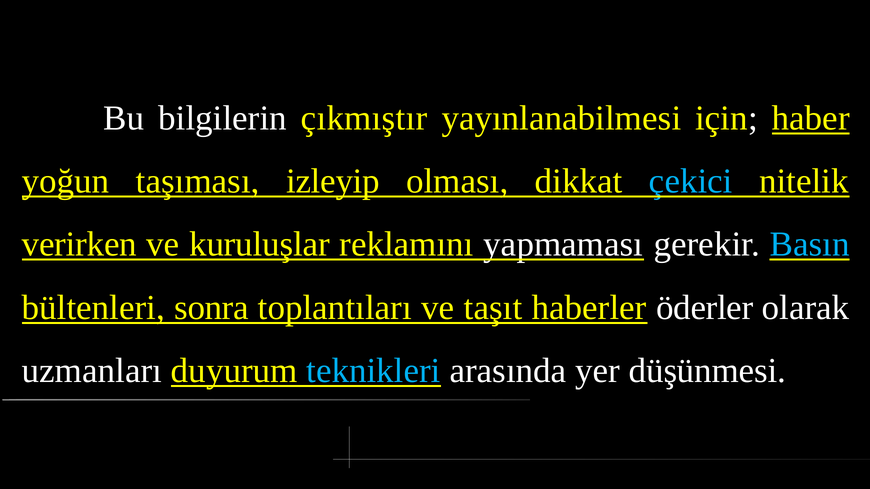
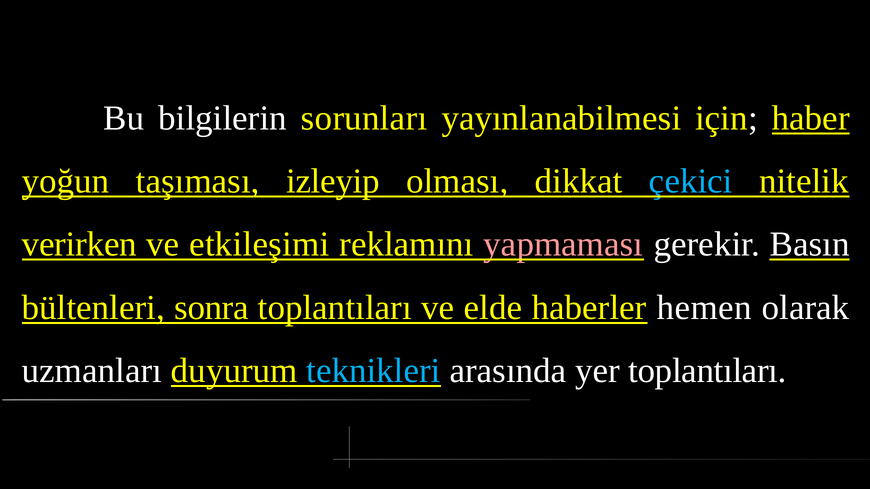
çıkmıştır: çıkmıştır -> sorunları
kuruluşlar: kuruluşlar -> etkileşimi
yapmaması colour: white -> pink
Basın colour: light blue -> white
taşıt: taşıt -> elde
öderler: öderler -> hemen
yer düşünmesi: düşünmesi -> toplantıları
